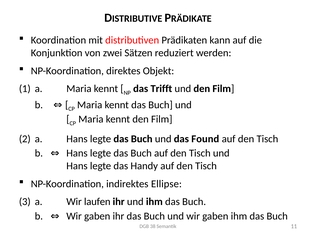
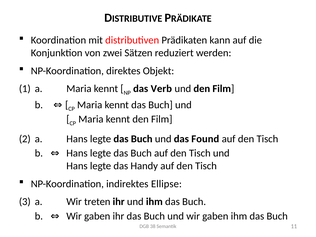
Trifft: Trifft -> Verb
laufen: laufen -> treten
